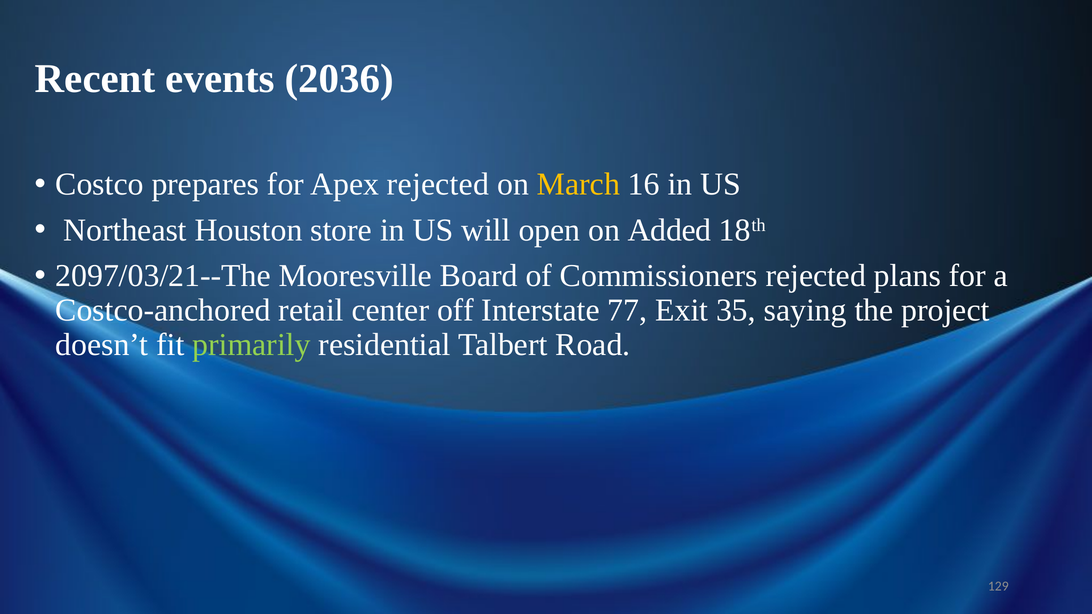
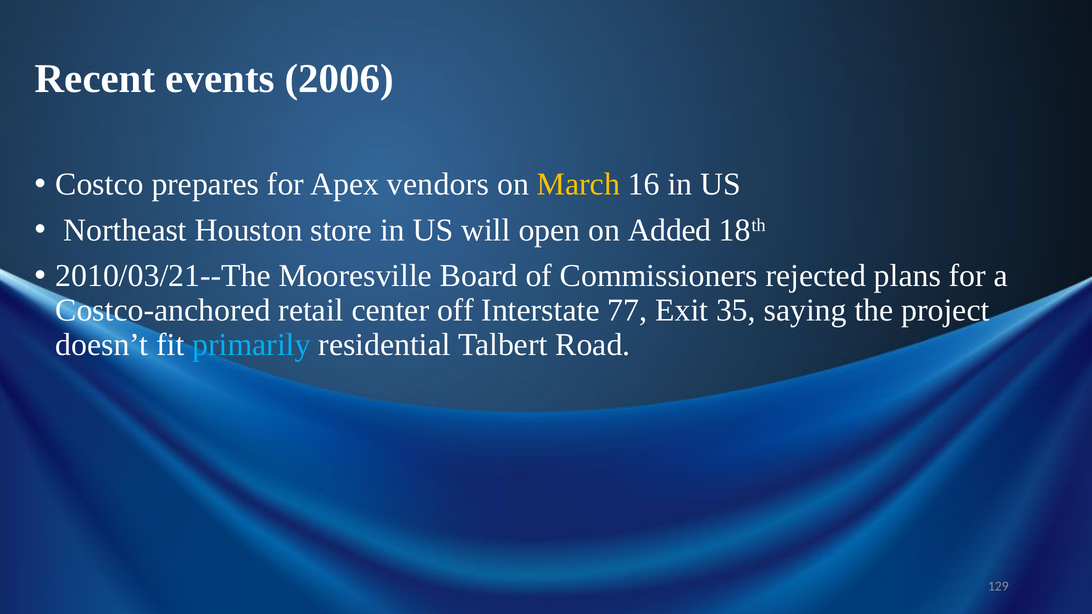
2036: 2036 -> 2006
Apex rejected: rejected -> vendors
2097/03/21--The: 2097/03/21--The -> 2010/03/21--The
primarily colour: light green -> light blue
